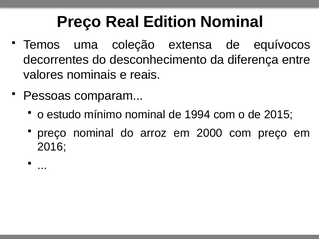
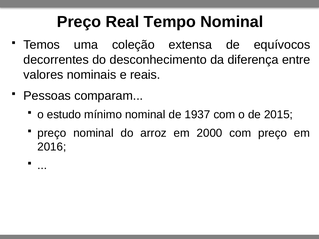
Edition: Edition -> Tempo
1994: 1994 -> 1937
